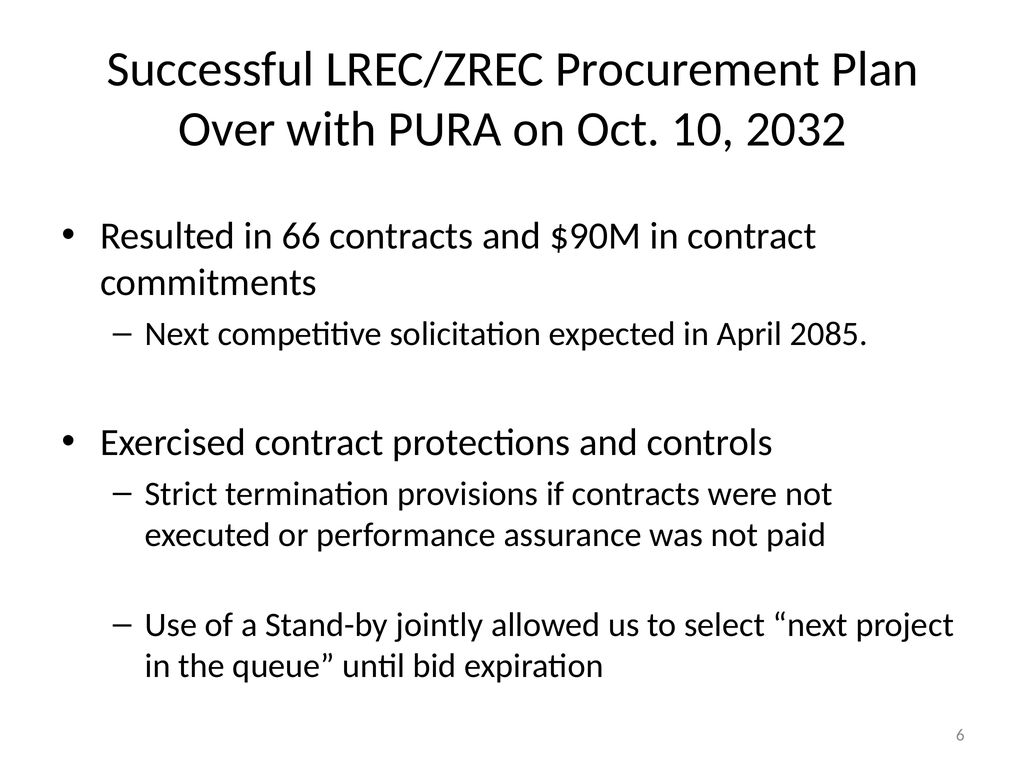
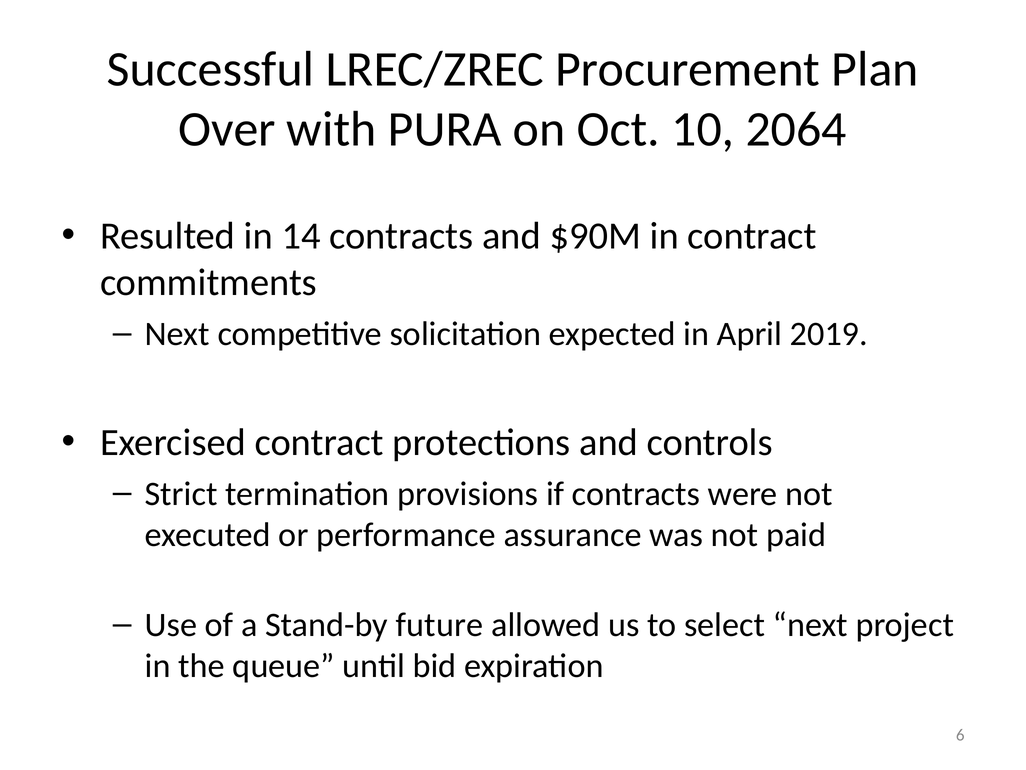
2032: 2032 -> 2064
66: 66 -> 14
2085: 2085 -> 2019
jointly: jointly -> future
